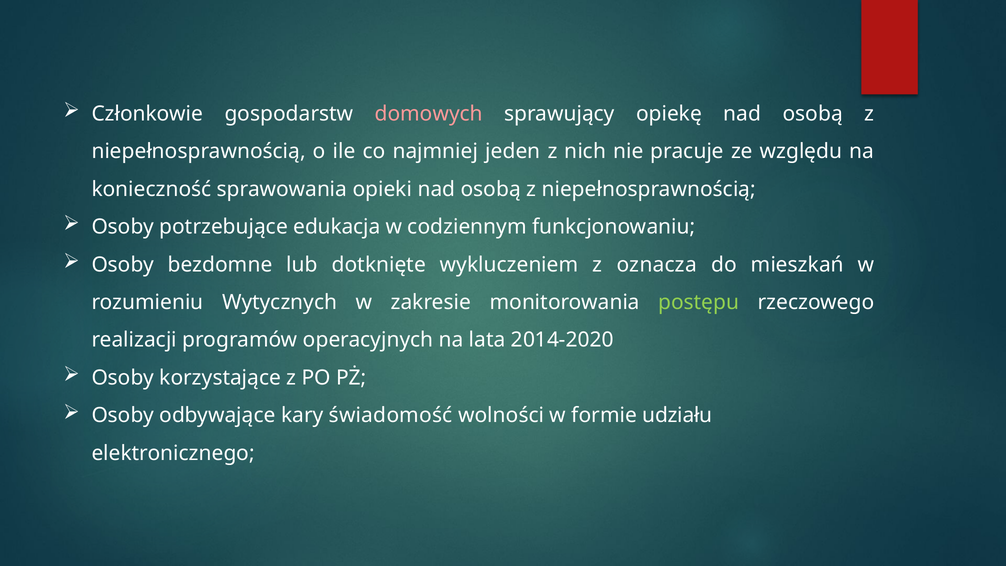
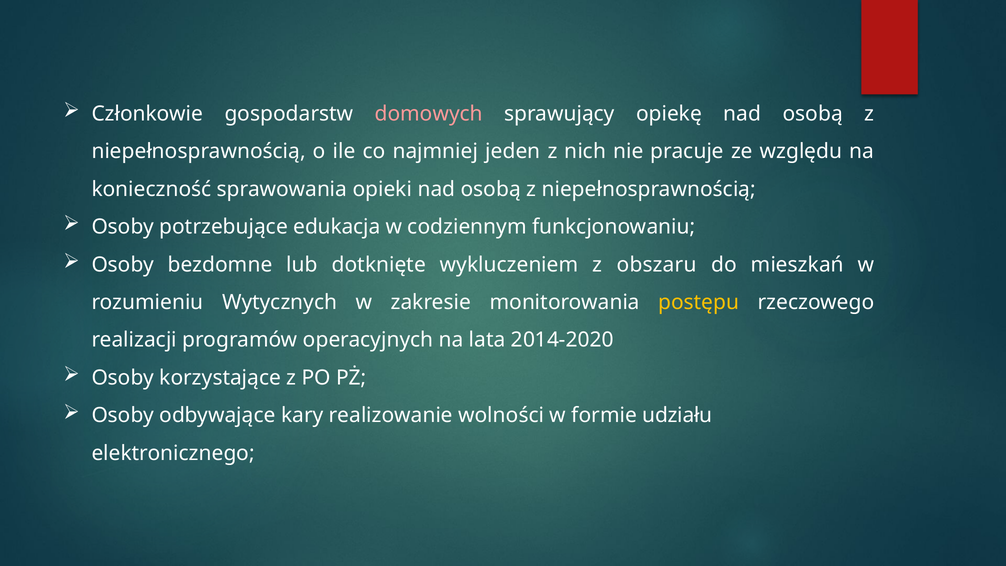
oznacza: oznacza -> obszaru
postępu colour: light green -> yellow
świadomość: świadomość -> realizowanie
